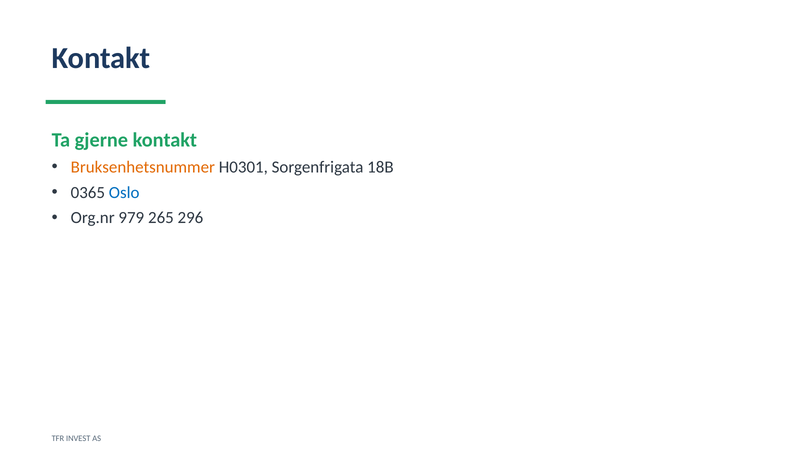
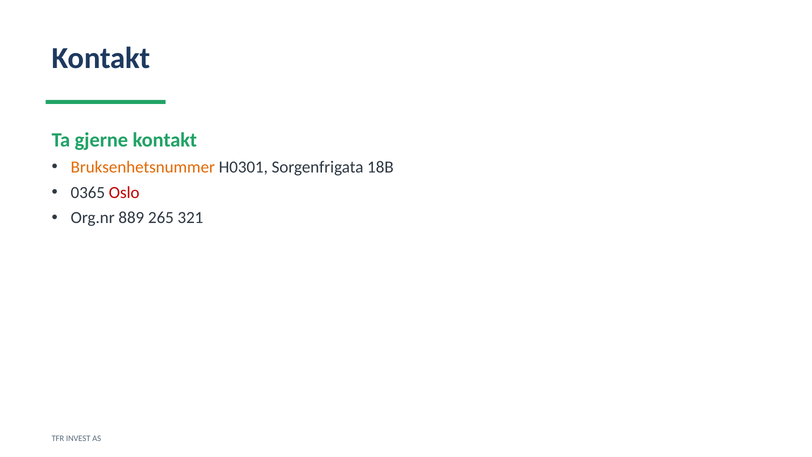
Oslo colour: blue -> red
979: 979 -> 889
296: 296 -> 321
